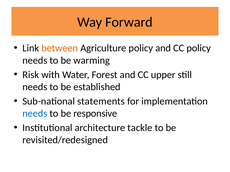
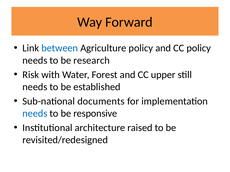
between colour: orange -> blue
warming: warming -> research
statements: statements -> documents
tackle: tackle -> raised
